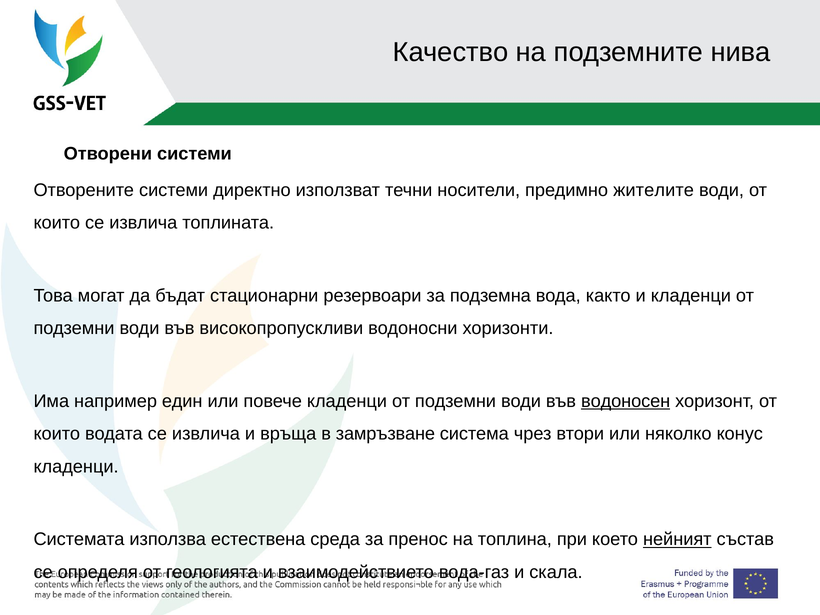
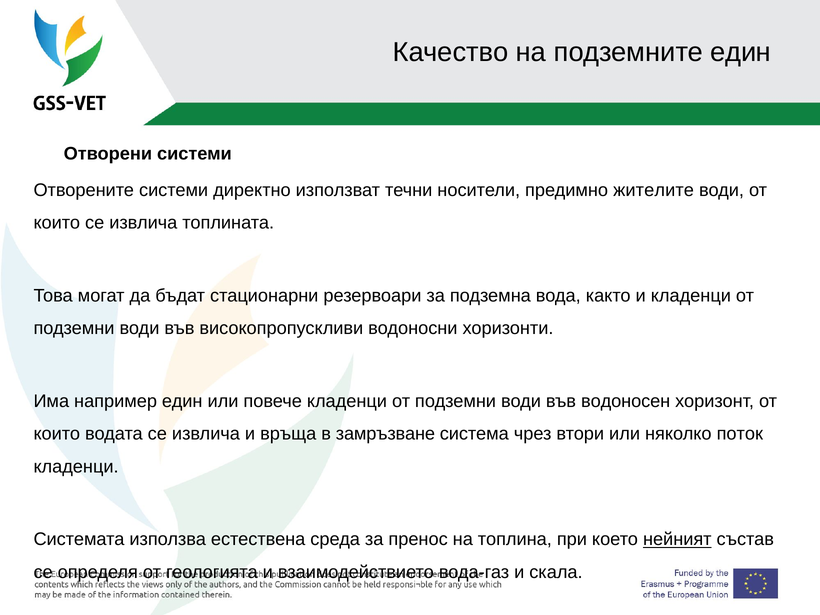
подземните нива: нива -> един
водоносен underline: present -> none
конус: конус -> поток
